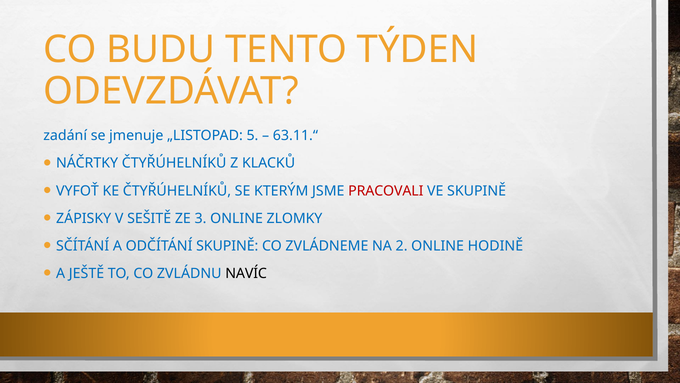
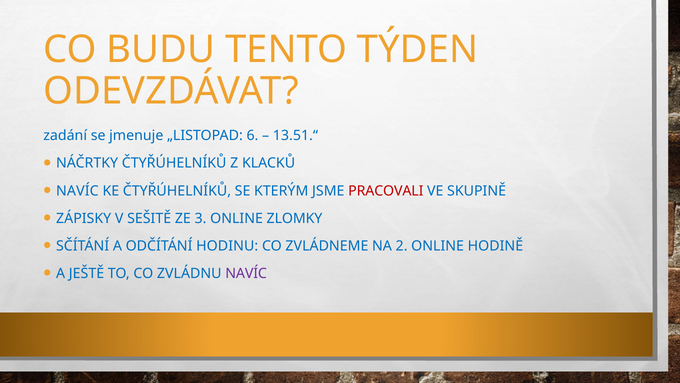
5: 5 -> 6
63.11.“: 63.11.“ -> 13.51.“
VYFOŤ at (77, 191): VYFOŤ -> NAVÍC
ODČÍTÁNÍ SKUPINĚ: SKUPINĚ -> HODINU
NAVÍC at (246, 273) colour: black -> purple
